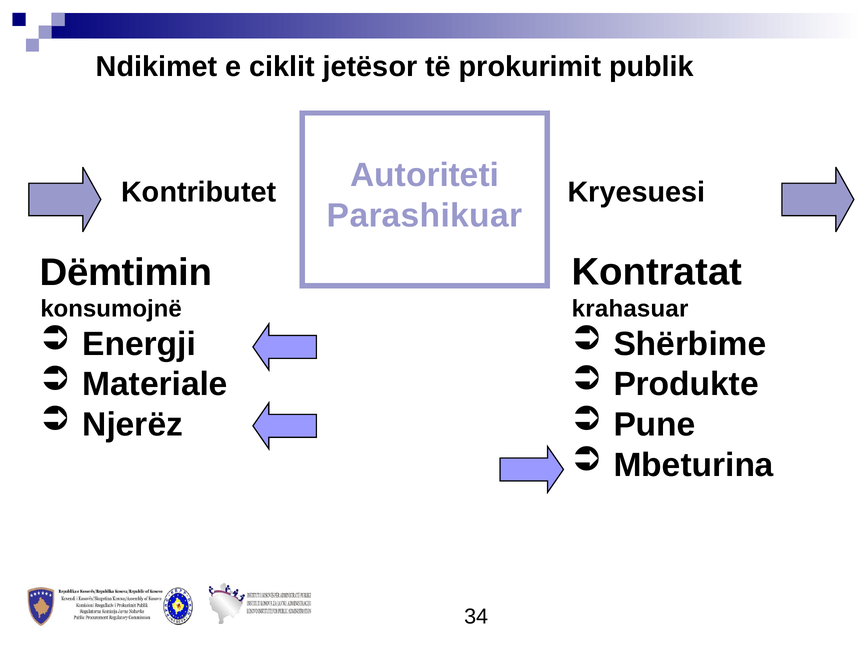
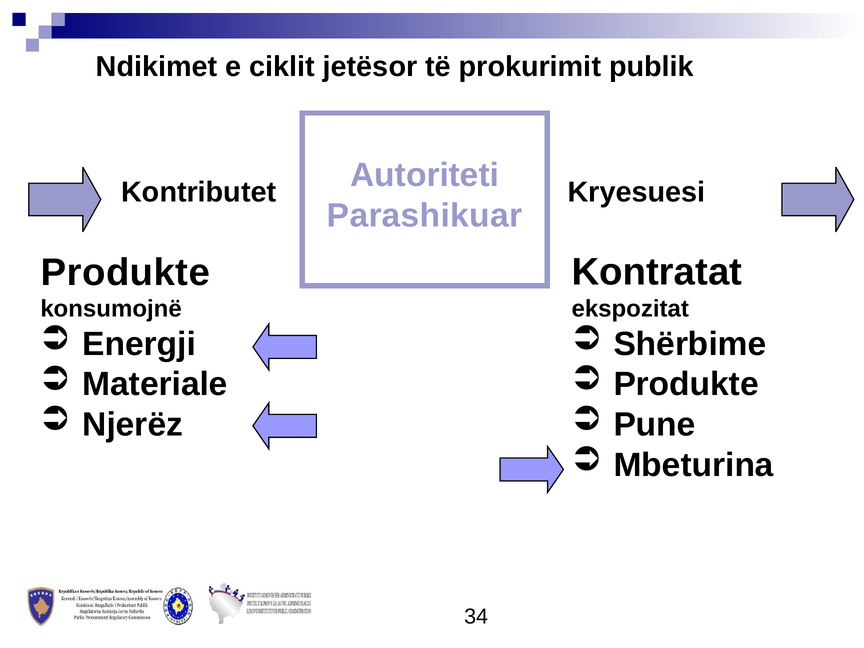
Dëmtimin at (126, 272): Dëmtimin -> Produkte
krahasuar: krahasuar -> ekspozitat
